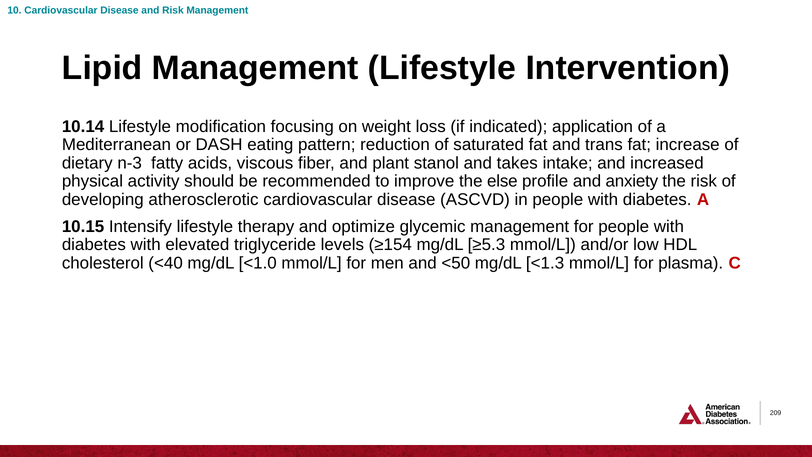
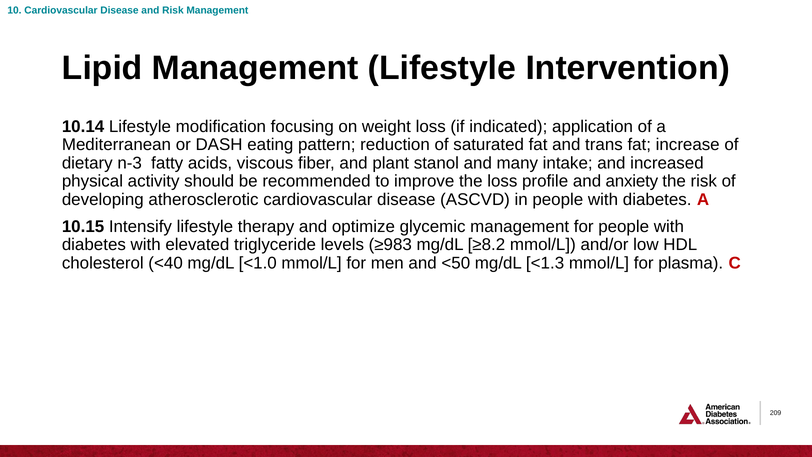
takes: takes -> many
the else: else -> loss
≥154: ≥154 -> ≥983
≥5.3: ≥5.3 -> ≥8.2
